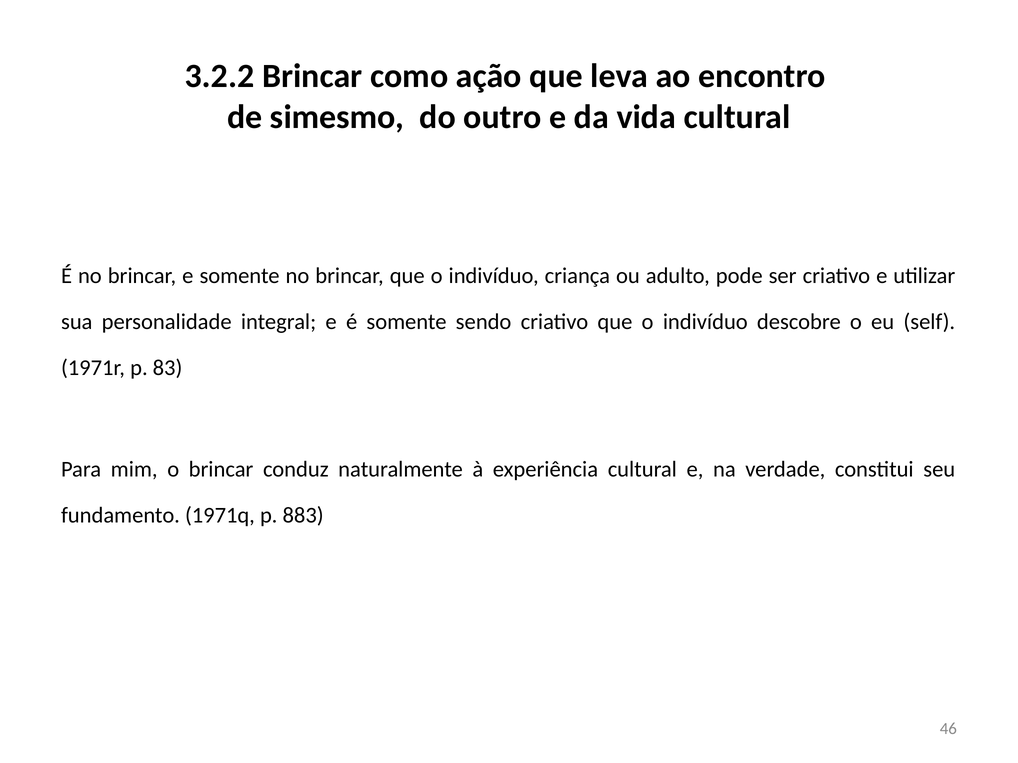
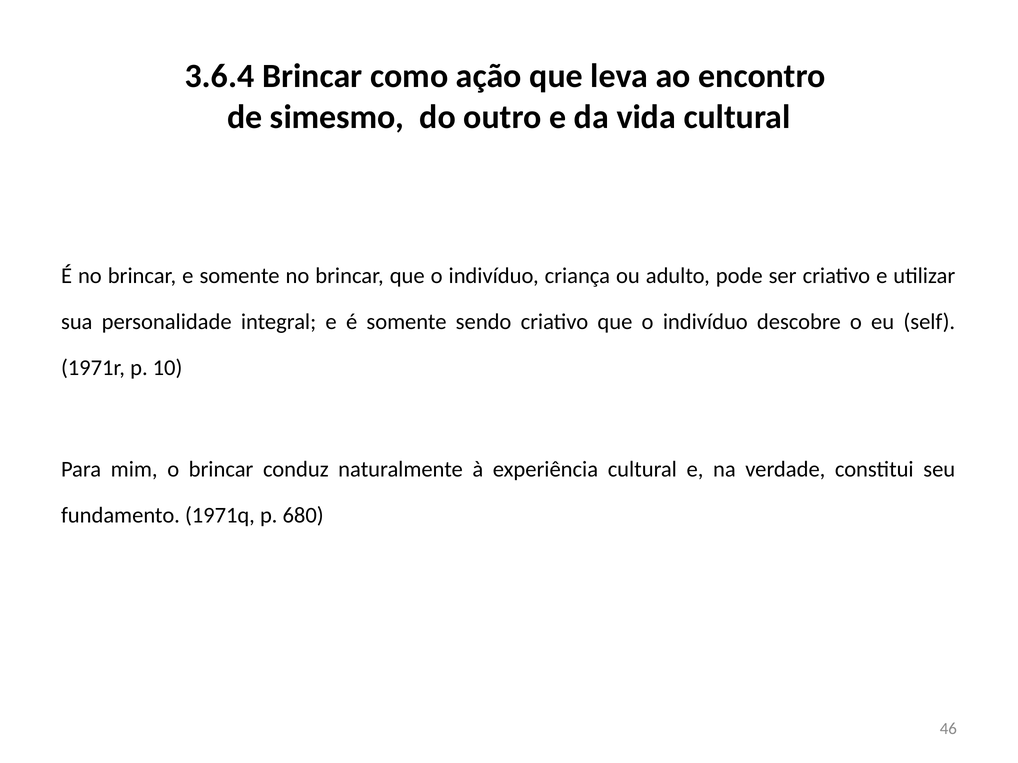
3.2.2: 3.2.2 -> 3.6.4
83: 83 -> 10
883: 883 -> 680
